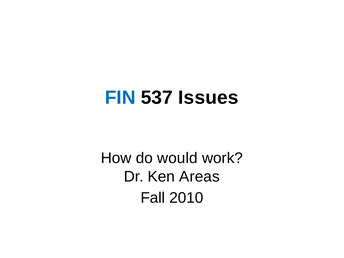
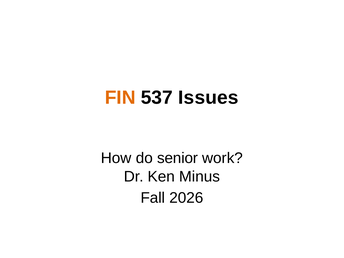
FIN colour: blue -> orange
would: would -> senior
Areas: Areas -> Minus
2010: 2010 -> 2026
